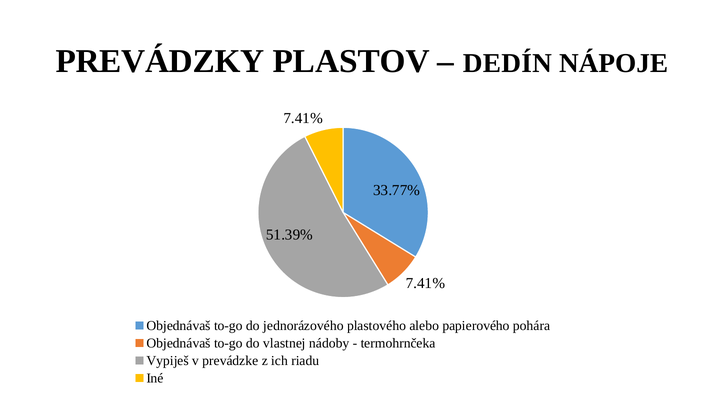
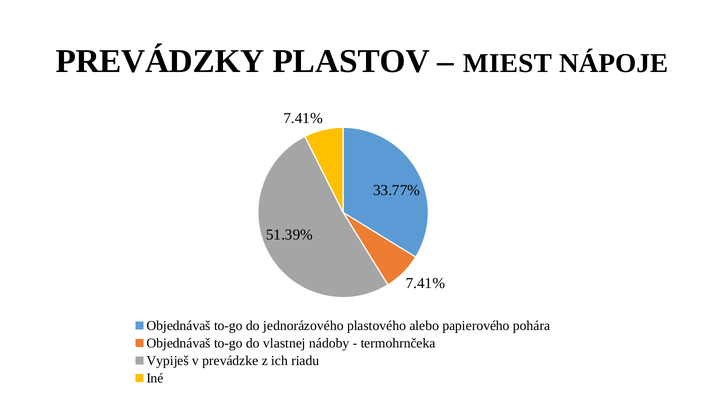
DEDÍN: DEDÍN -> MIEST
